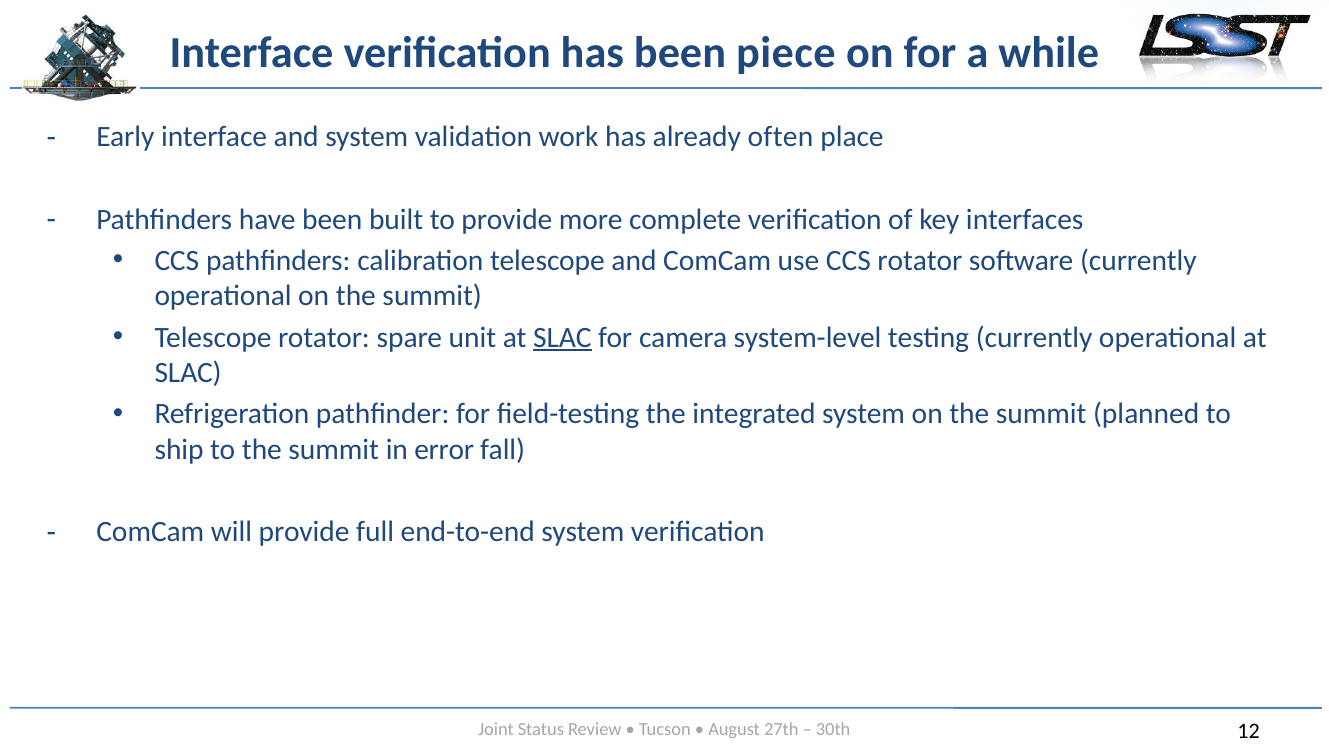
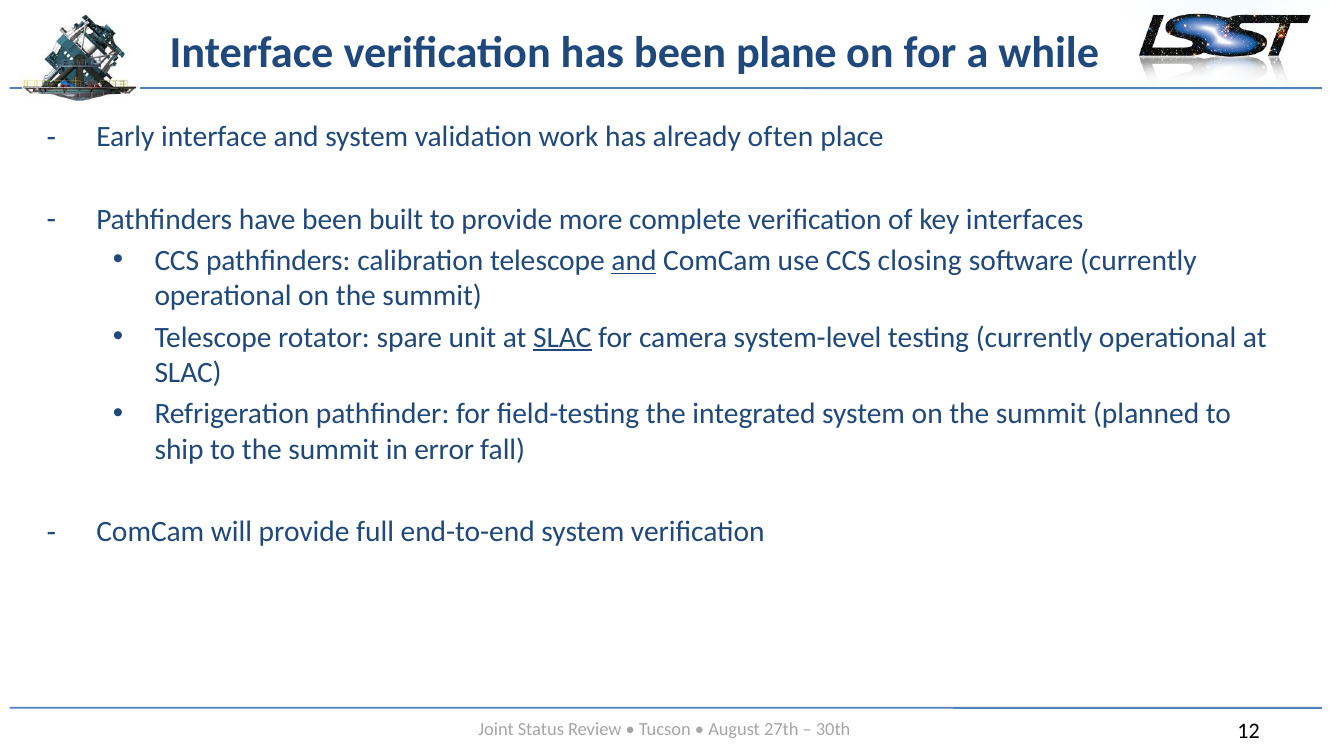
piece: piece -> plane
and at (634, 261) underline: none -> present
CCS rotator: rotator -> closing
